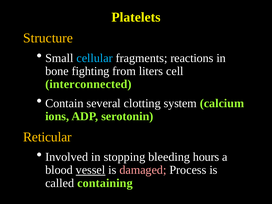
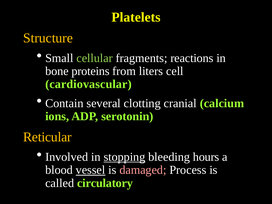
cellular colour: light blue -> light green
fighting: fighting -> proteins
interconnected: interconnected -> cardiovascular
system: system -> cranial
stopping underline: none -> present
containing: containing -> circulatory
